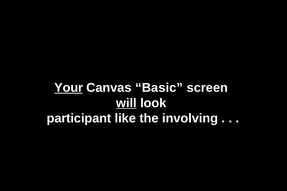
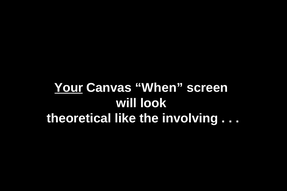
Basic: Basic -> When
will underline: present -> none
participant: participant -> theoretical
